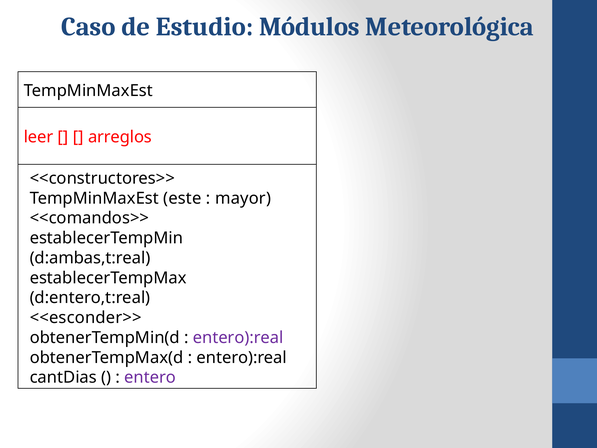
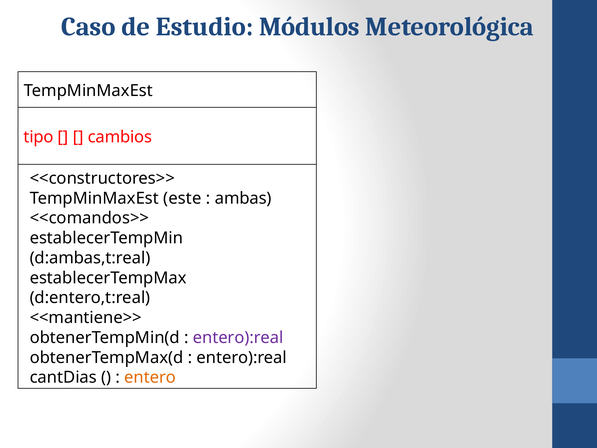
leer: leer -> tipo
arreglos: arreglos -> cambios
mayor: mayor -> ambas
<<esconder>>: <<esconder>> -> <<mantiene>>
entero colour: purple -> orange
